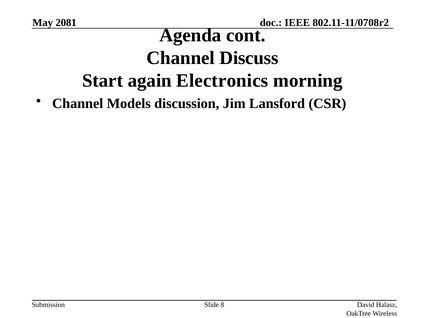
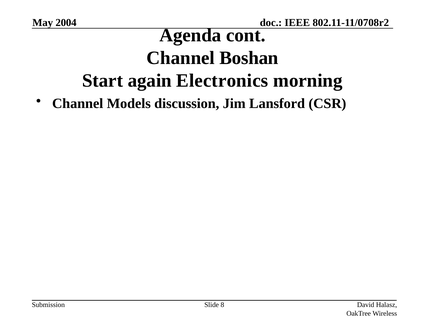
2081: 2081 -> 2004
Discuss: Discuss -> Boshan
